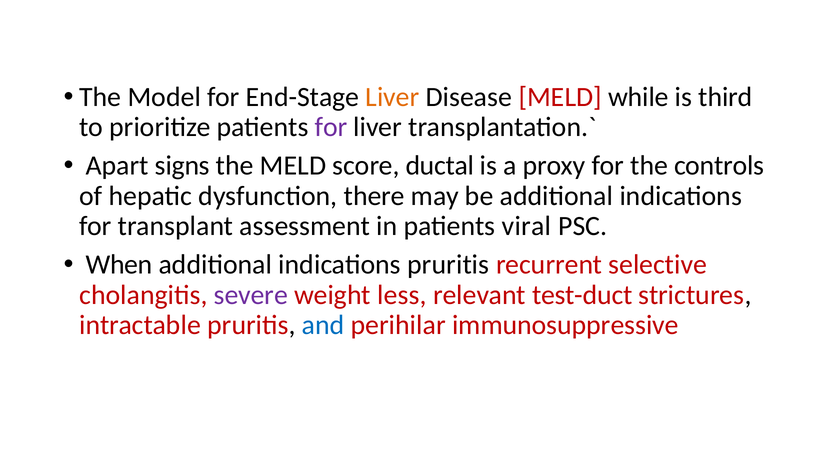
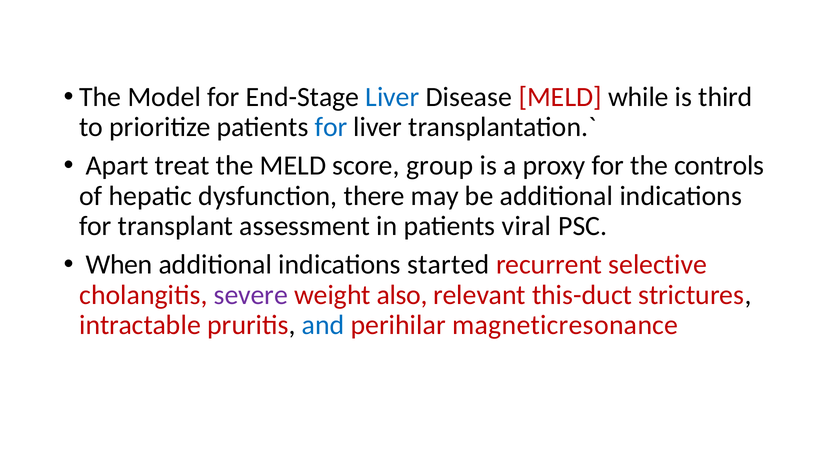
Liver at (392, 97) colour: orange -> blue
for at (331, 127) colour: purple -> blue
signs: signs -> treat
ductal: ductal -> group
indications pruritis: pruritis -> started
less: less -> also
test-duct: test-duct -> this-duct
immunosuppressive: immunosuppressive -> magneticresonance
